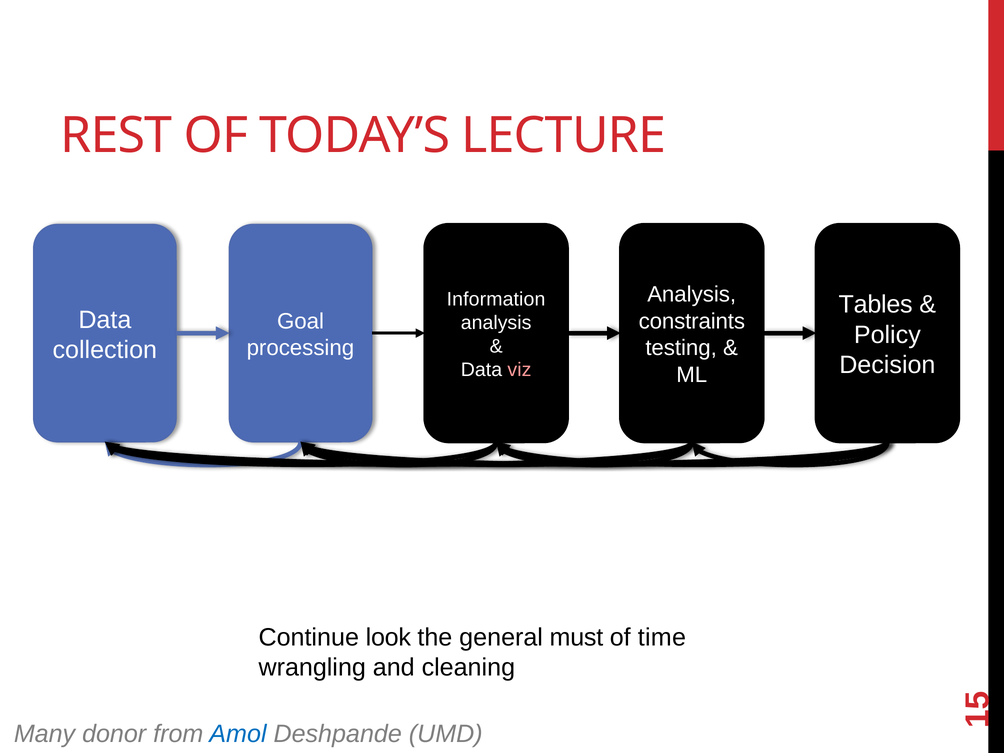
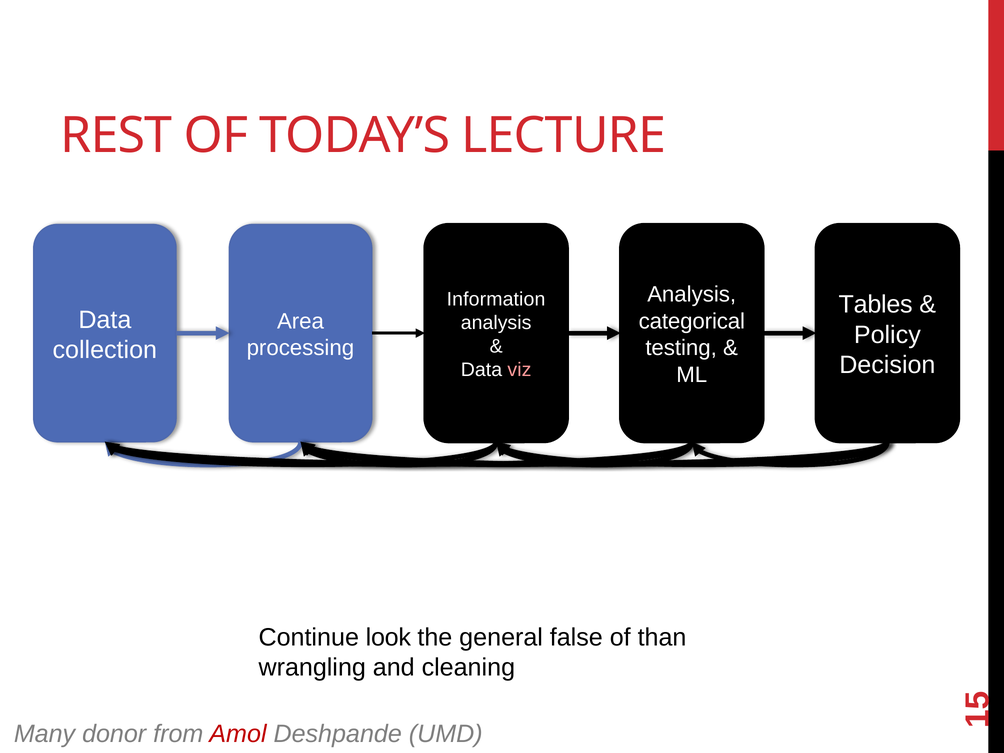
Goal: Goal -> Area
constraints: constraints -> categorical
must: must -> false
time: time -> than
Amol colour: blue -> red
